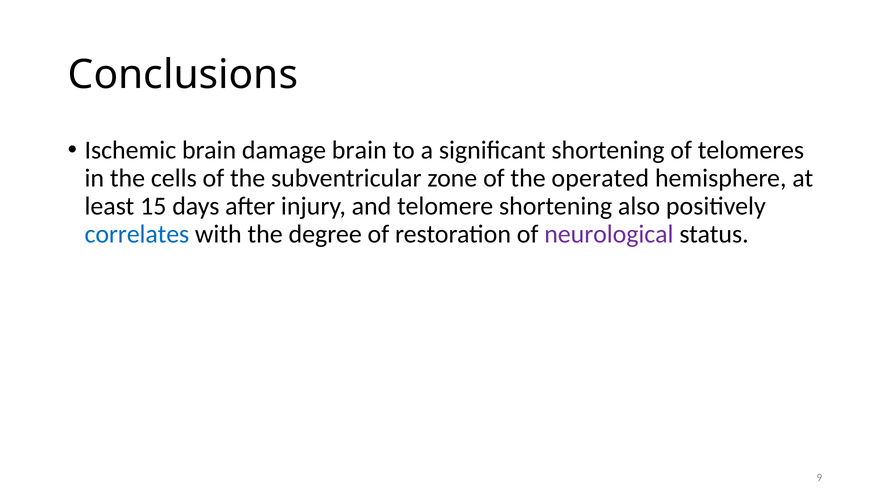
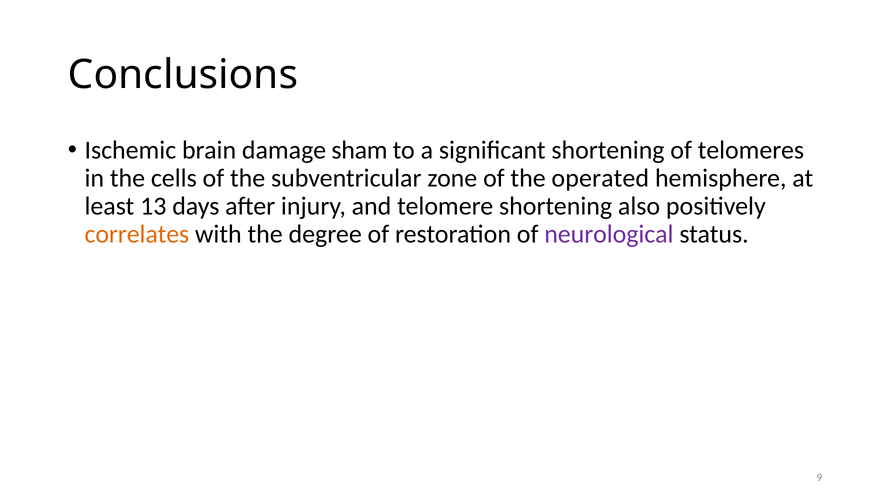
damage brain: brain -> sham
15: 15 -> 13
correlates colour: blue -> orange
